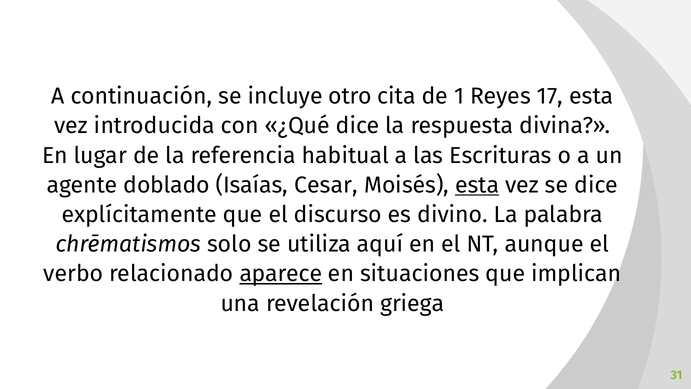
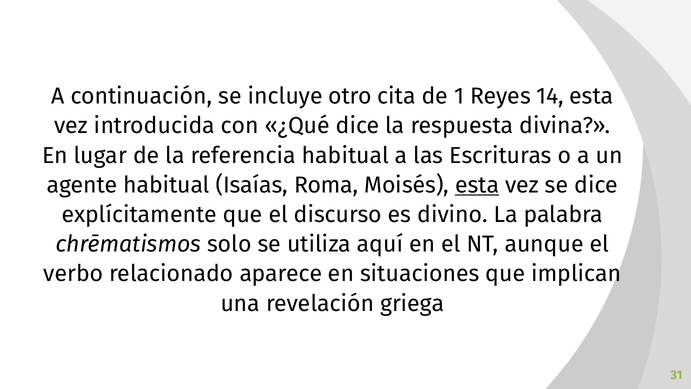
17: 17 -> 14
agente doblado: doblado -> habitual
Cesar: Cesar -> Roma
aparece underline: present -> none
